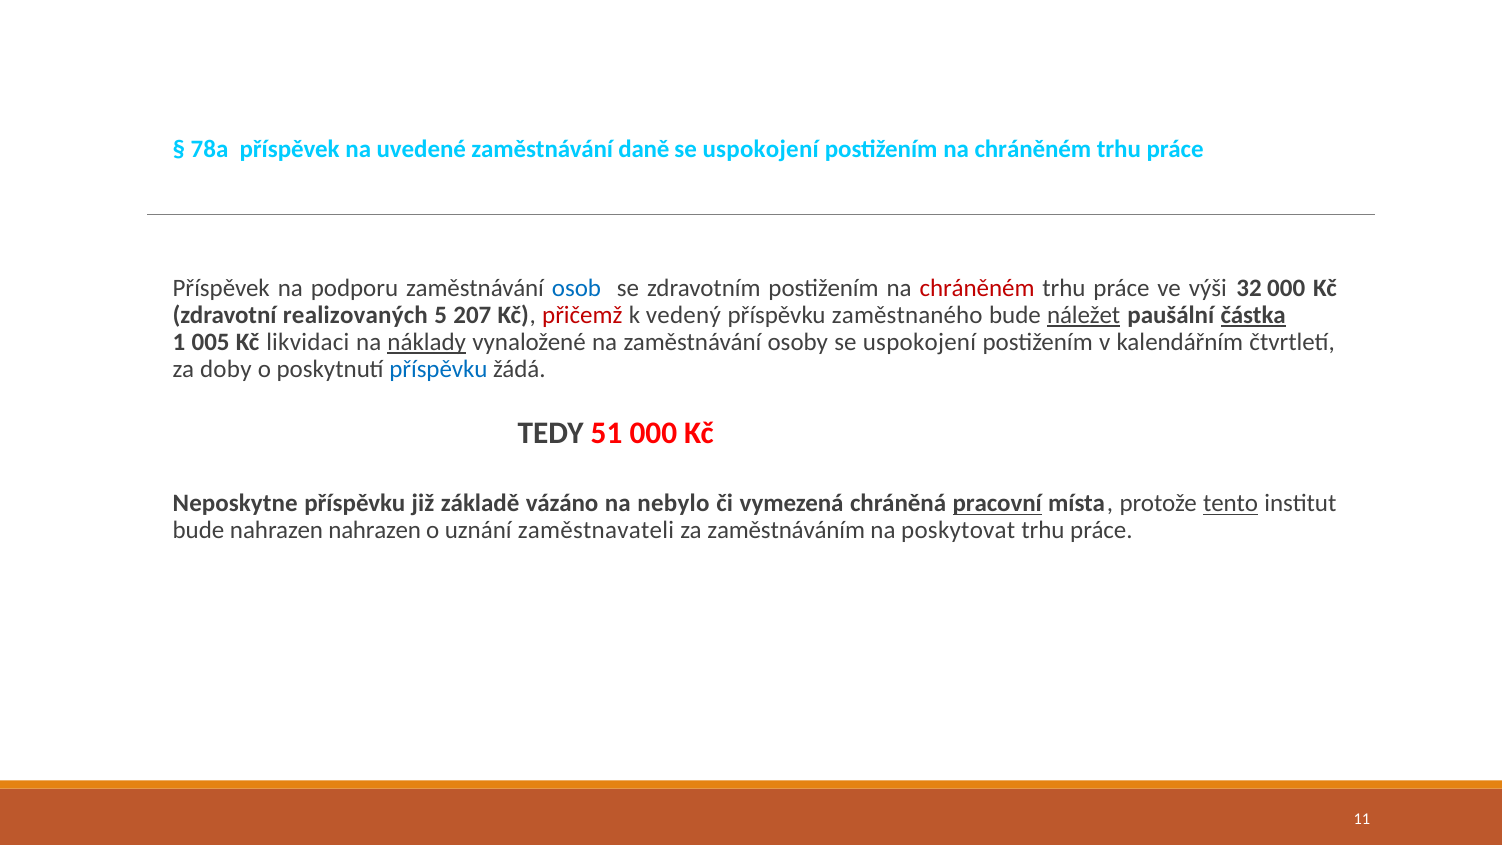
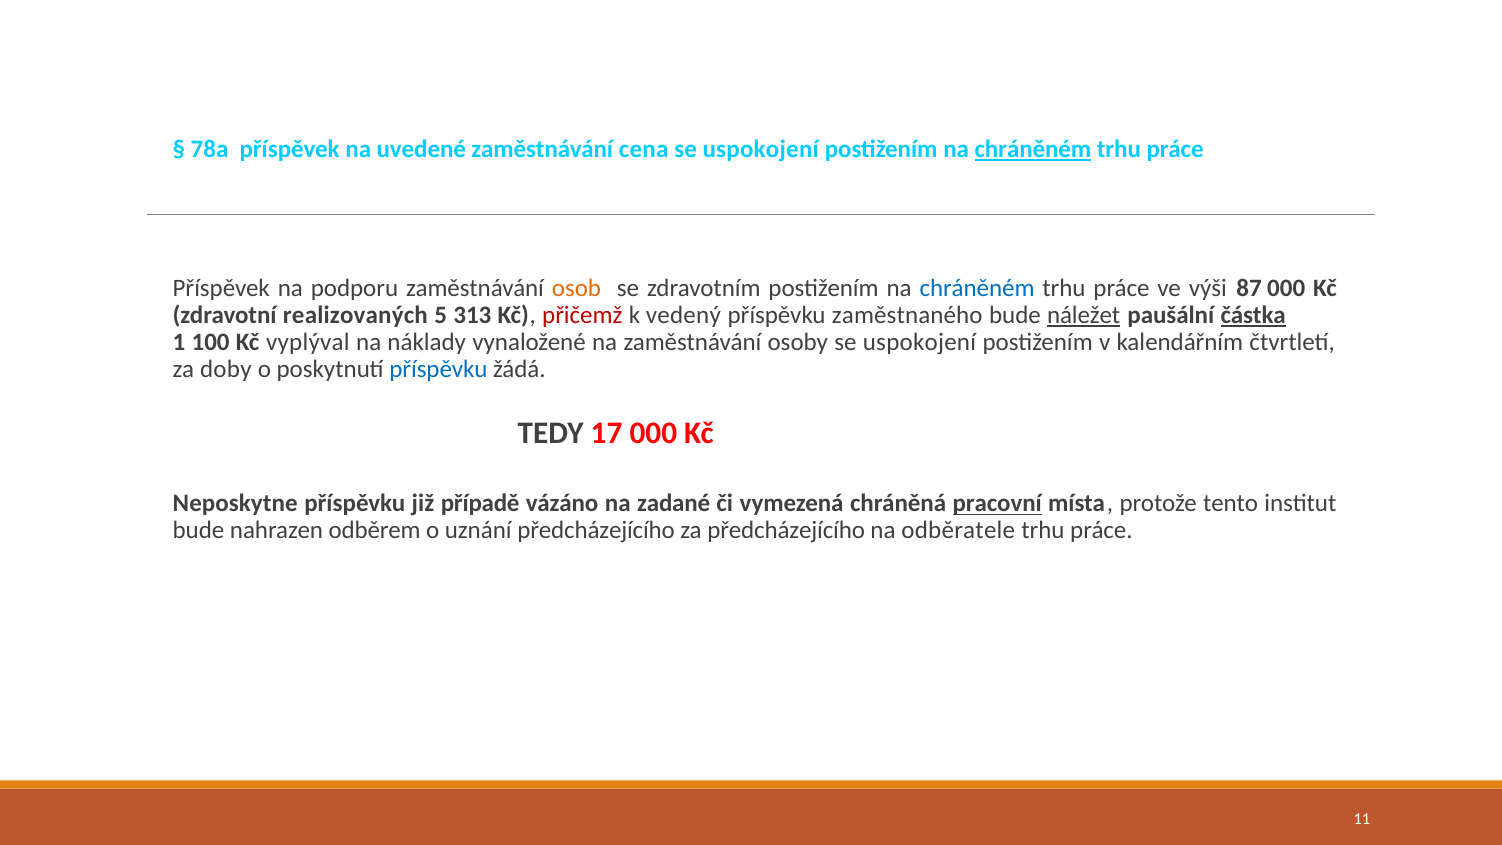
daně: daně -> cena
chráněném at (1033, 149) underline: none -> present
osob colour: blue -> orange
chráněném at (977, 288) colour: red -> blue
32: 32 -> 87
207: 207 -> 313
005: 005 -> 100
likvidaci: likvidaci -> vyplýval
náklady underline: present -> none
51: 51 -> 17
základě: základě -> případě
nebylo: nebylo -> zadané
tento underline: present -> none
nahrazen nahrazen: nahrazen -> odběrem
uznání zaměstnavateli: zaměstnavateli -> předcházejícího
za zaměstnáváním: zaměstnáváním -> předcházejícího
poskytovat: poskytovat -> odběratele
